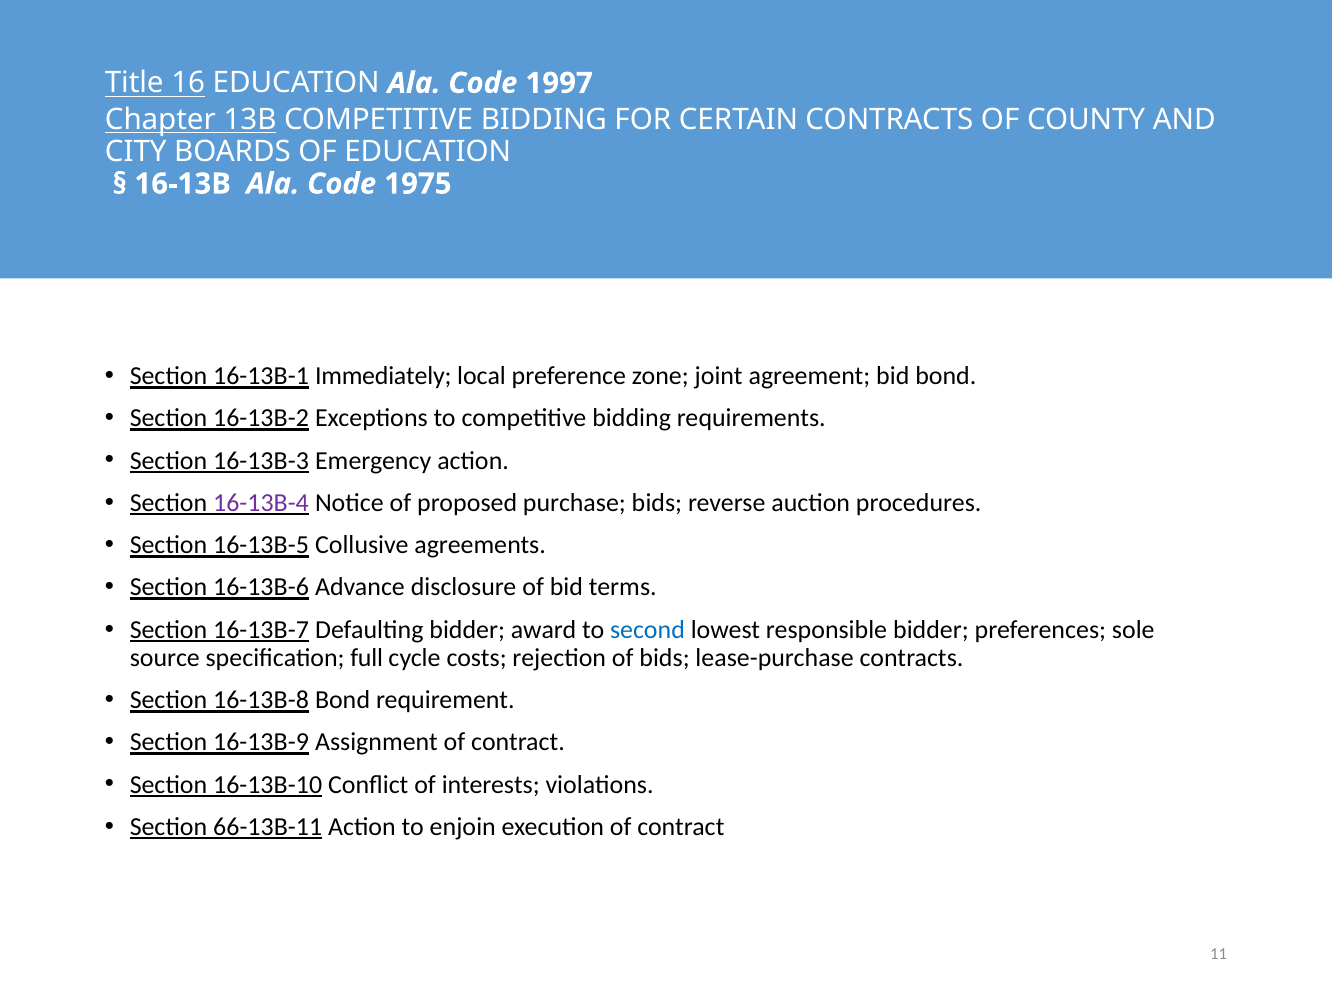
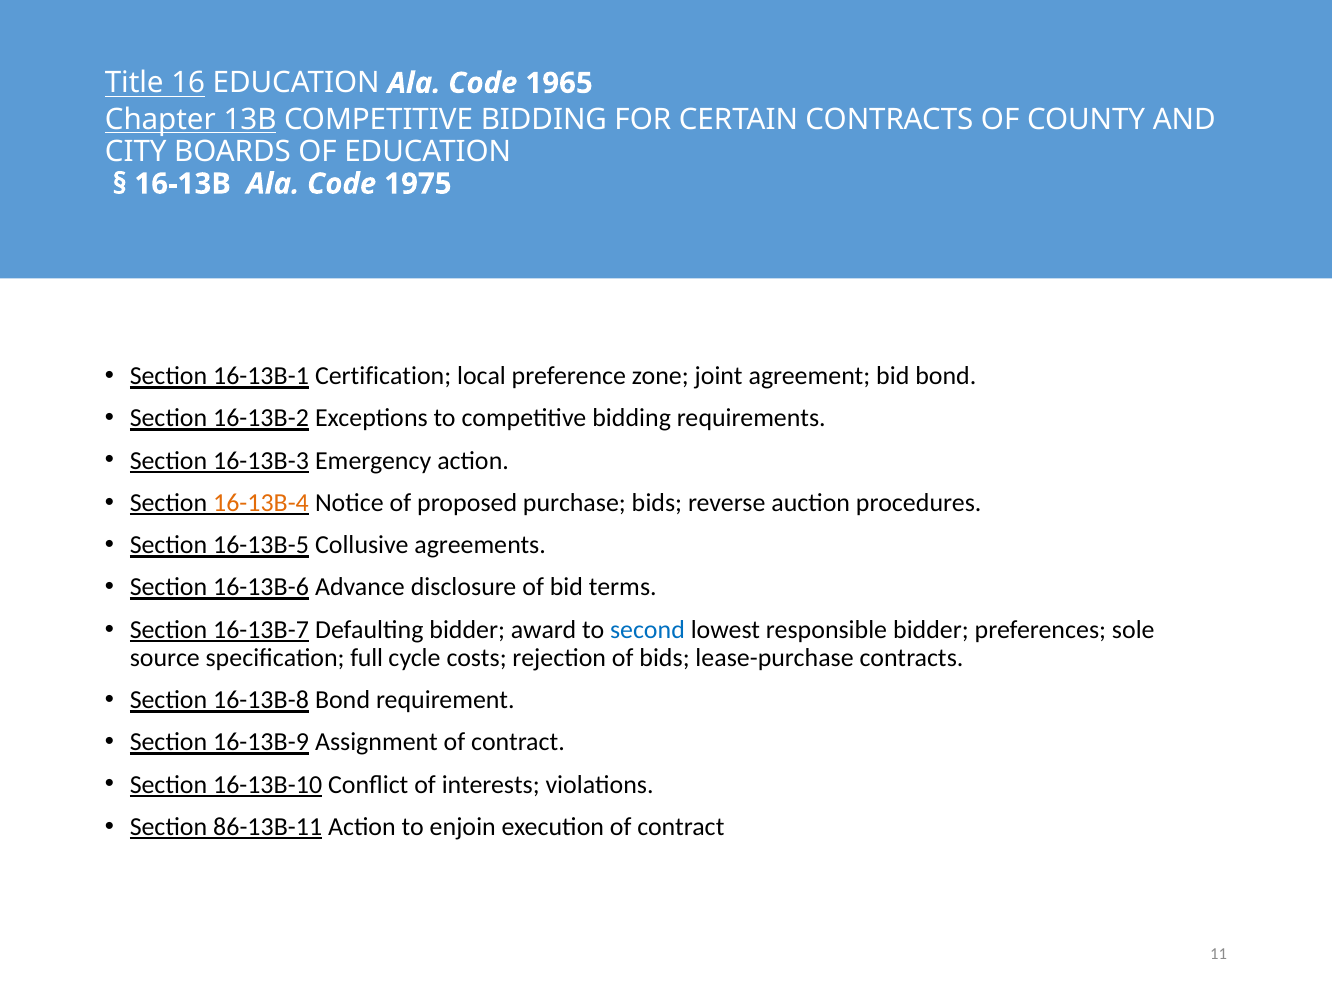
1997: 1997 -> 1965
Immediately: Immediately -> Certification
16-13B-4 colour: purple -> orange
66-13B-11: 66-13B-11 -> 86-13B-11
